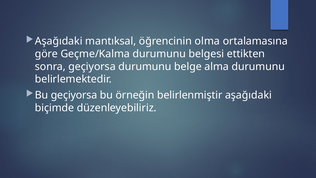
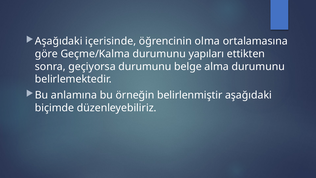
mantıksal: mantıksal -> içerisinde
belgesi: belgesi -> yapıları
Bu geçiyorsa: geçiyorsa -> anlamına
